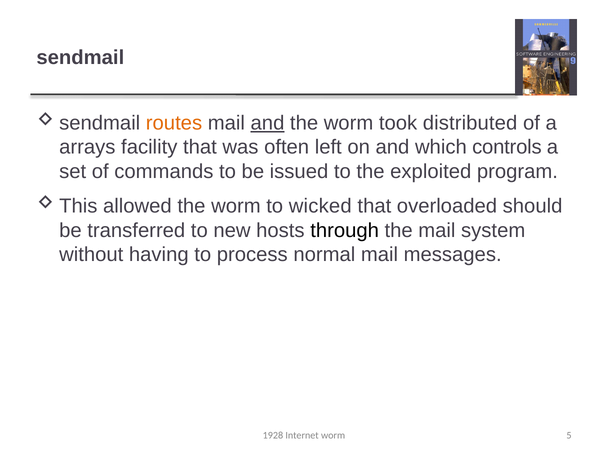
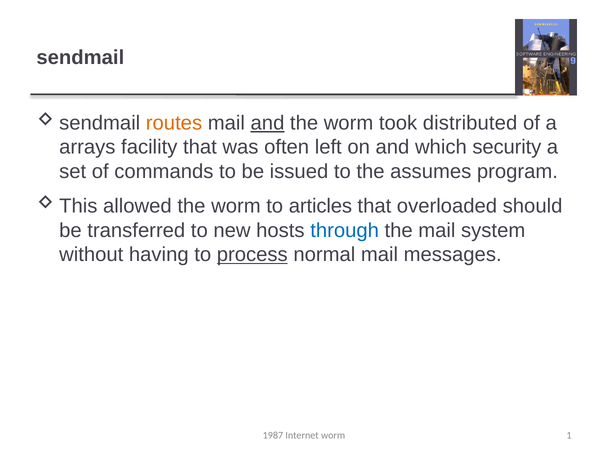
controls: controls -> security
exploited: exploited -> assumes
wicked: wicked -> articles
through colour: black -> blue
process underline: none -> present
1928: 1928 -> 1987
5: 5 -> 1
